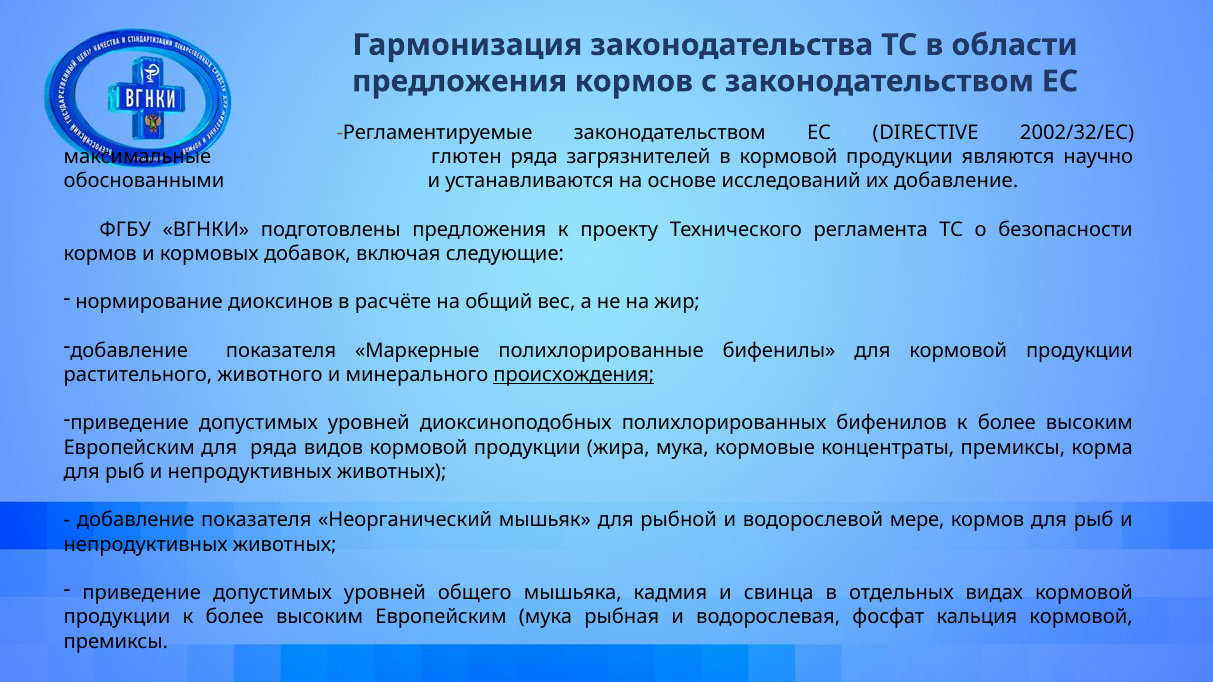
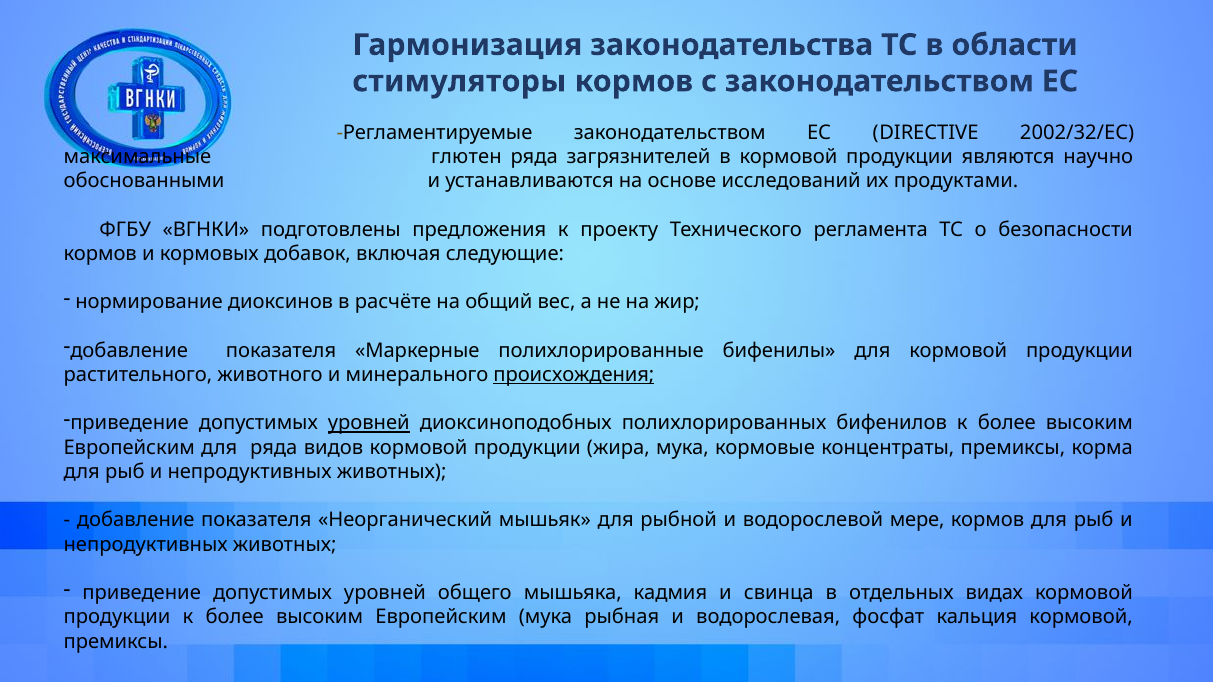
предложения at (459, 81): предложения -> стимуляторы
их добавление: добавление -> продуктами
уровней at (369, 424) underline: none -> present
